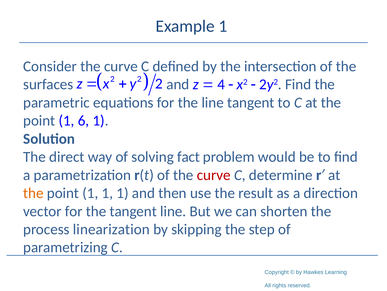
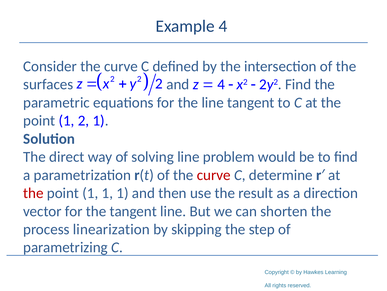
Example 1: 1 -> 4
1 6: 6 -> 2
solving fact: fact -> line
the at (33, 193) colour: orange -> red
